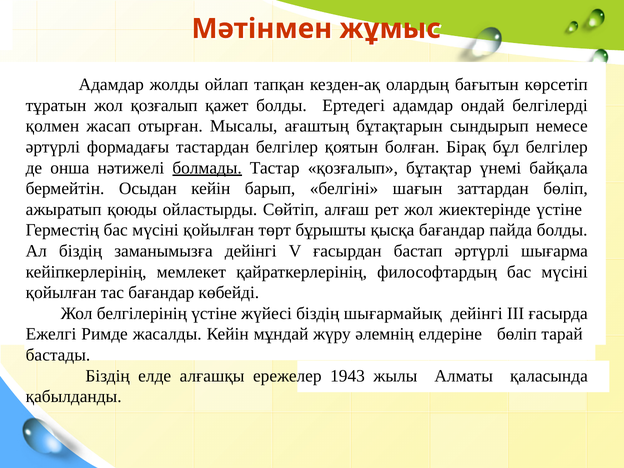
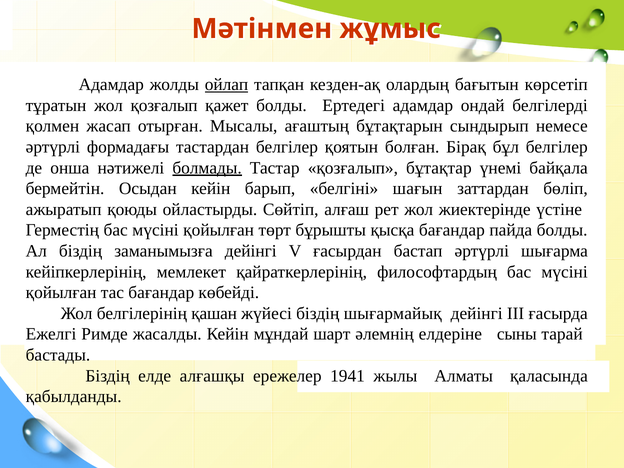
ойлап underline: none -> present
белгілерінің үстіне: үстіне -> қашан
жүру: жүру -> шарт
елдеріне бөліп: бөліп -> сыны
1943: 1943 -> 1941
